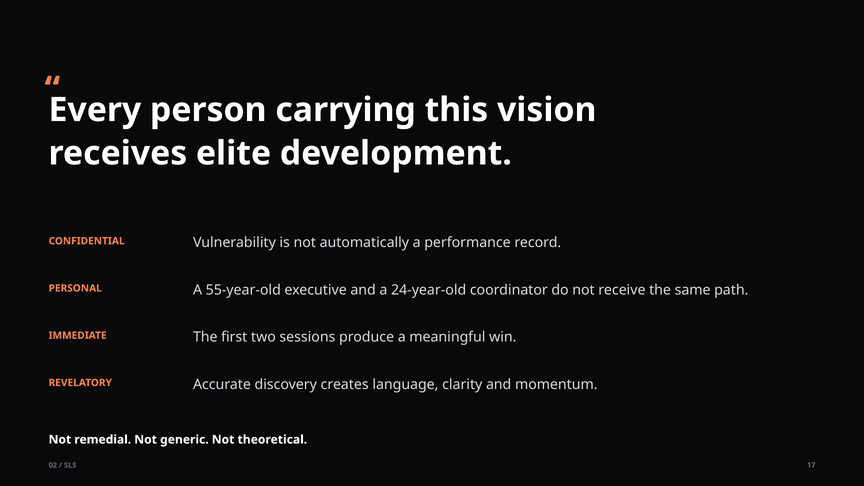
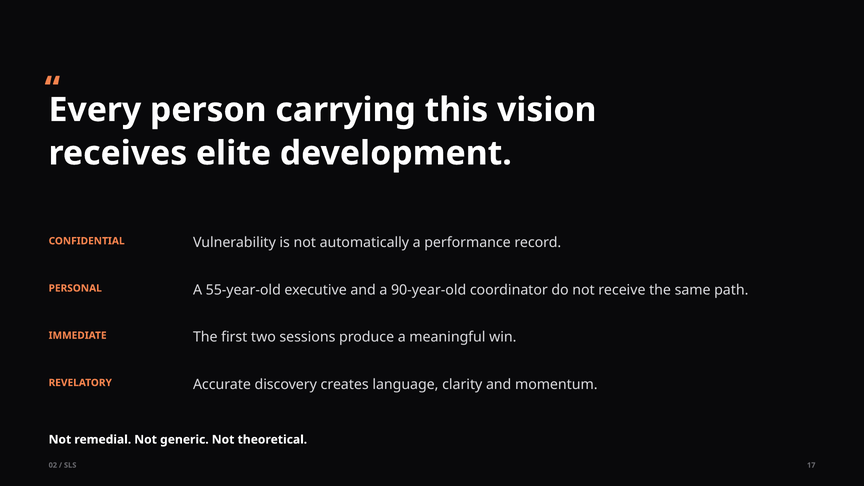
24-year-old: 24-year-old -> 90-year-old
